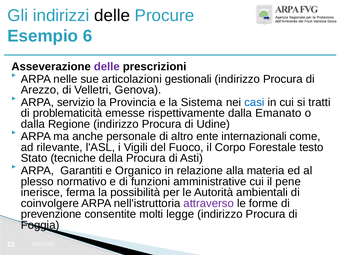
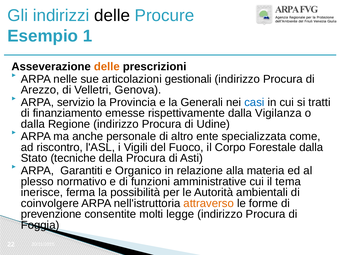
6: 6 -> 1
delle at (107, 67) colour: purple -> orange
Sistema: Sistema -> Generali
problematicità: problematicità -> finanziamento
Emanato: Emanato -> Vigilanza
internazionali: internazionali -> specializzata
rilevante: rilevante -> riscontro
Forestale testo: testo -> dalla
pene: pene -> tema
attraverso colour: purple -> orange
